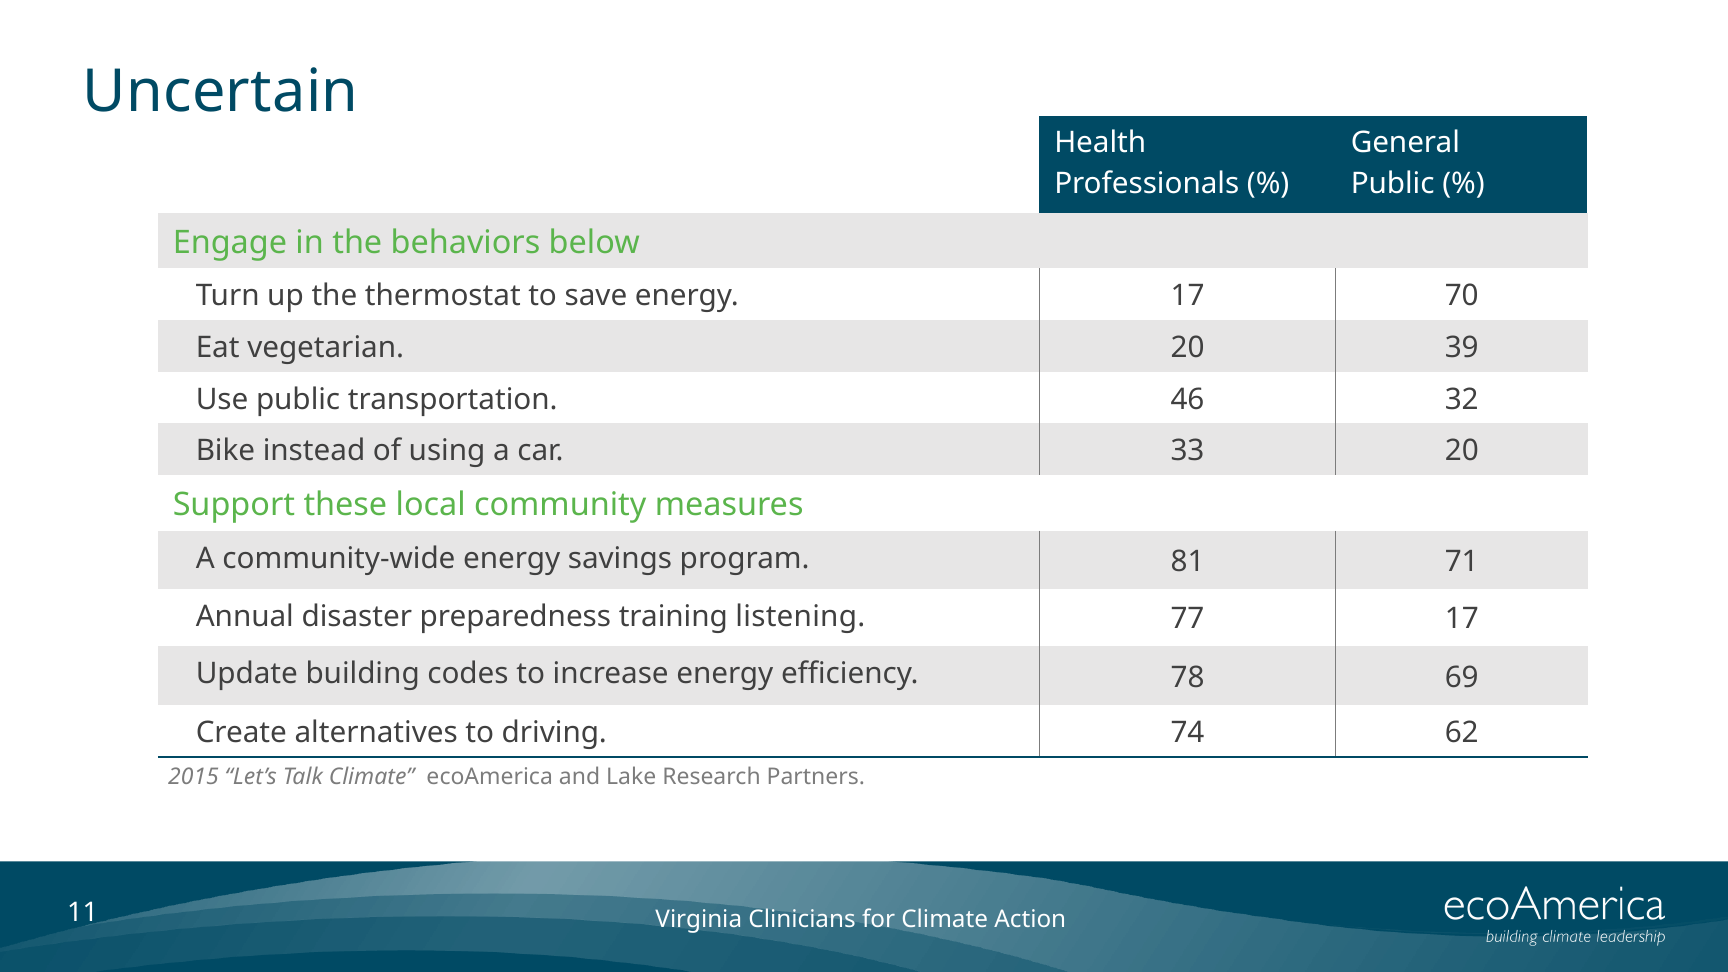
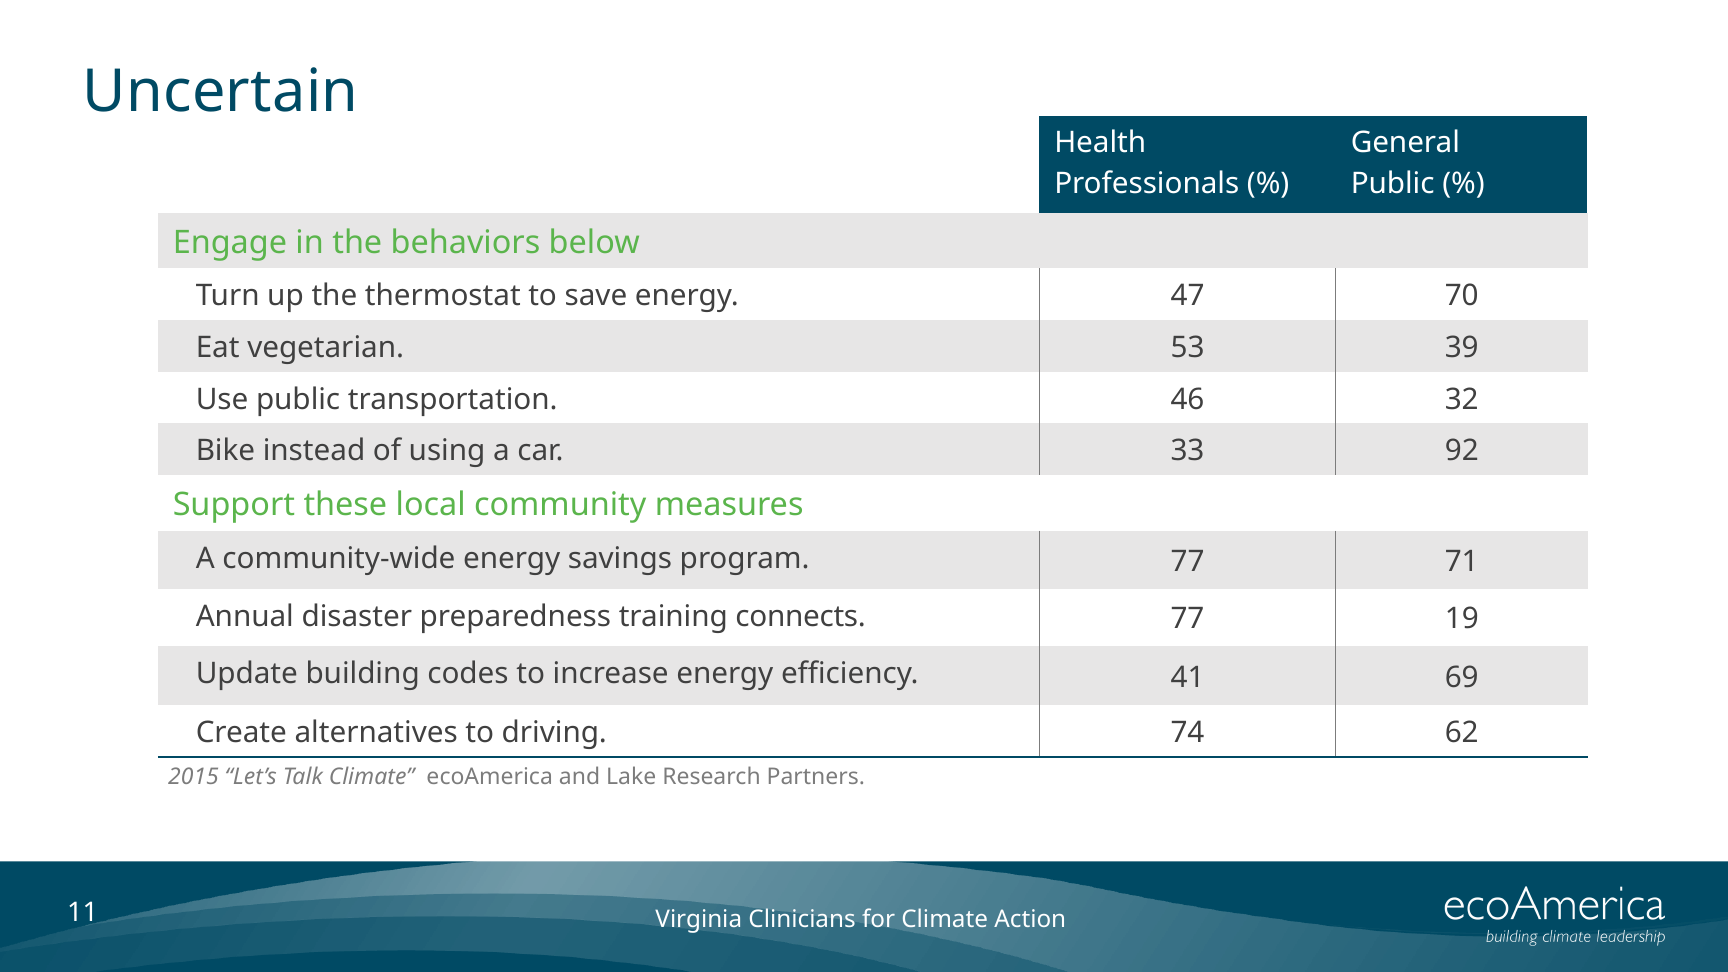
energy 17: 17 -> 47
vegetarian 20: 20 -> 53
33 20: 20 -> 92
program 81: 81 -> 77
listening: listening -> connects
77 17: 17 -> 19
78: 78 -> 41
